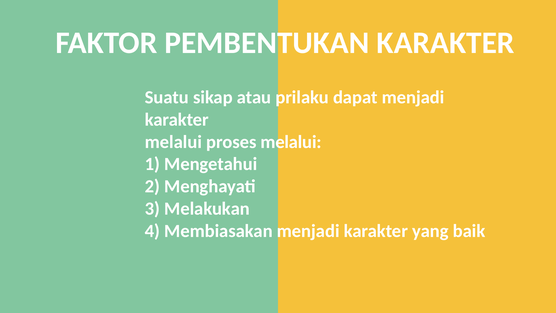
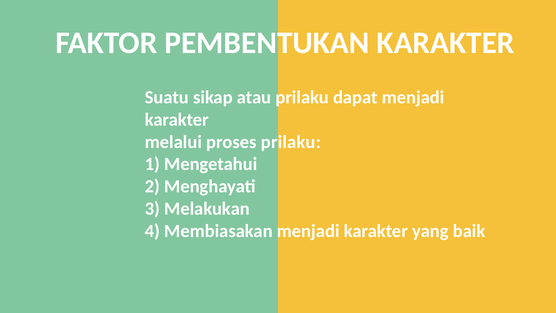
proses melalui: melalui -> prilaku
